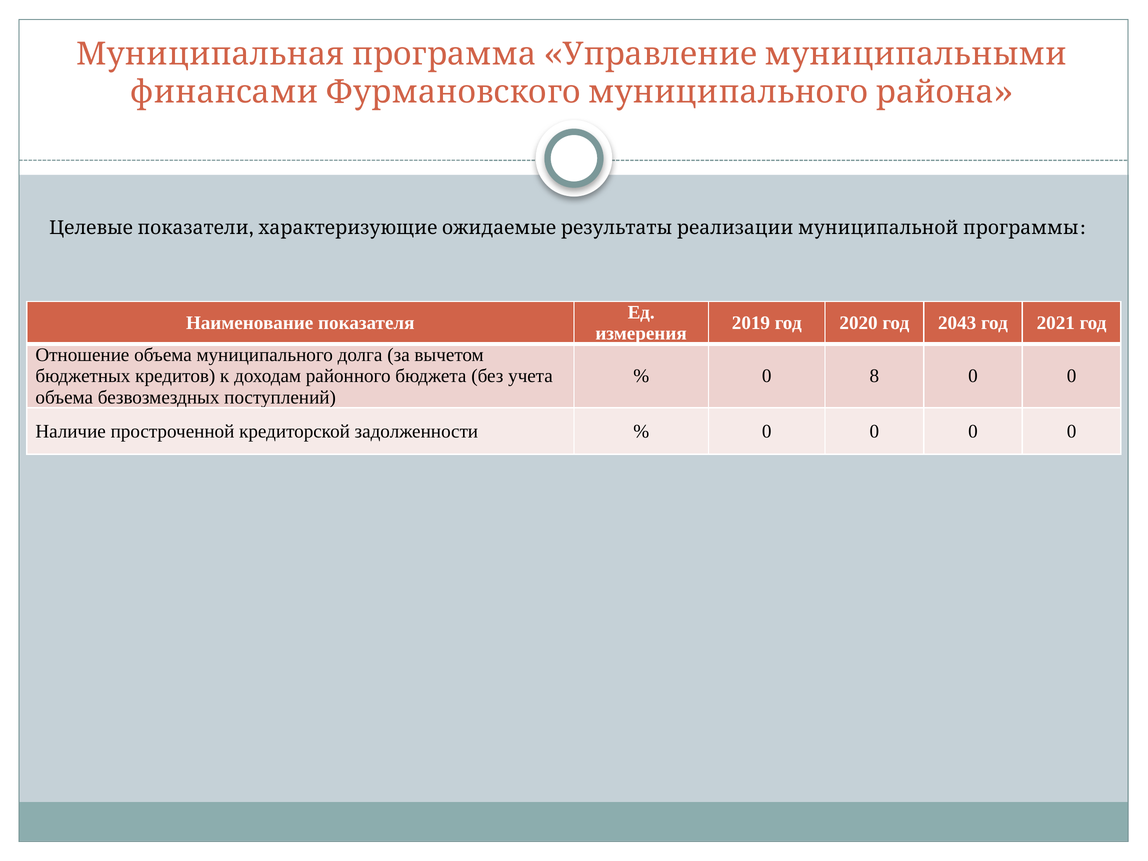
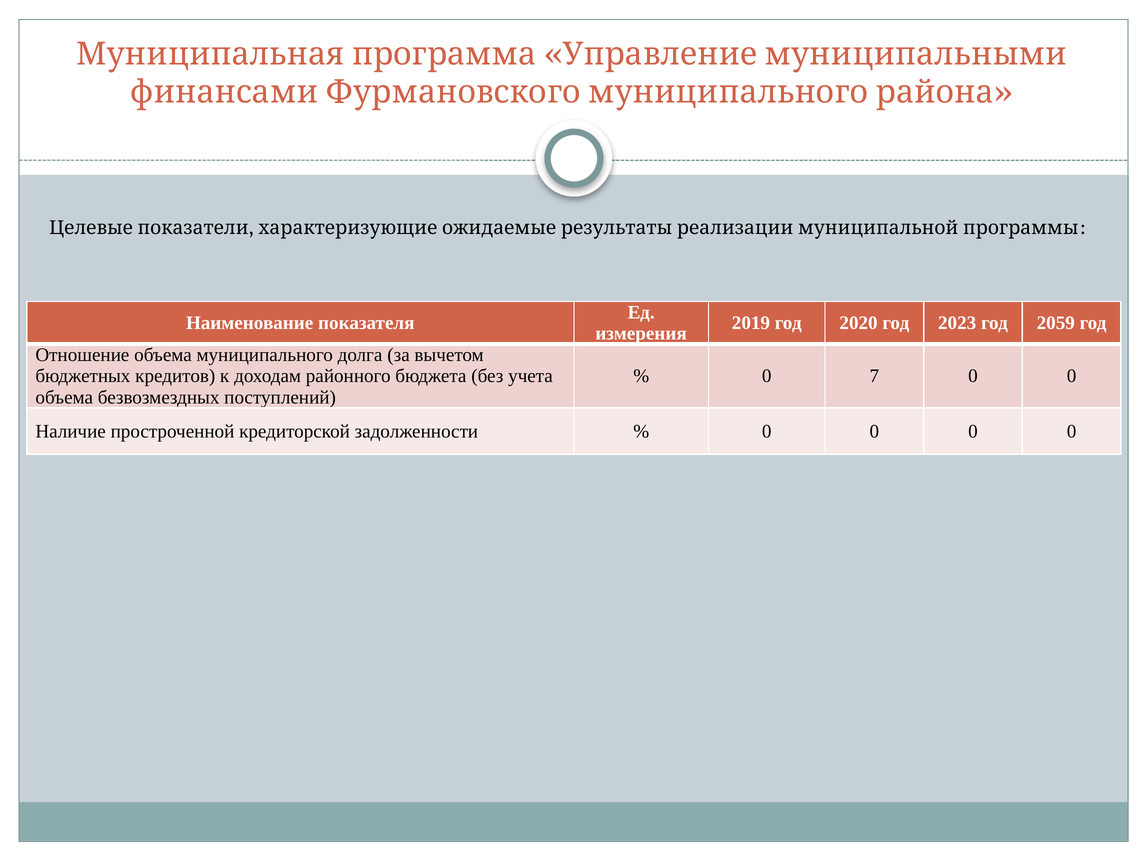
2043: 2043 -> 2023
2021: 2021 -> 2059
8: 8 -> 7
